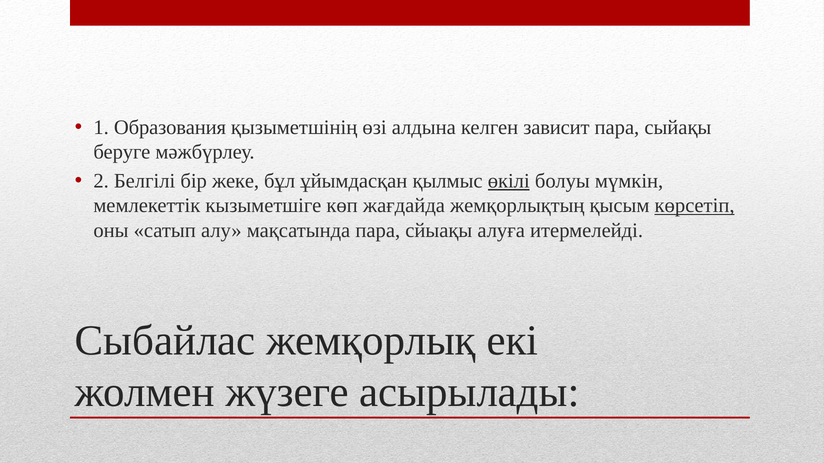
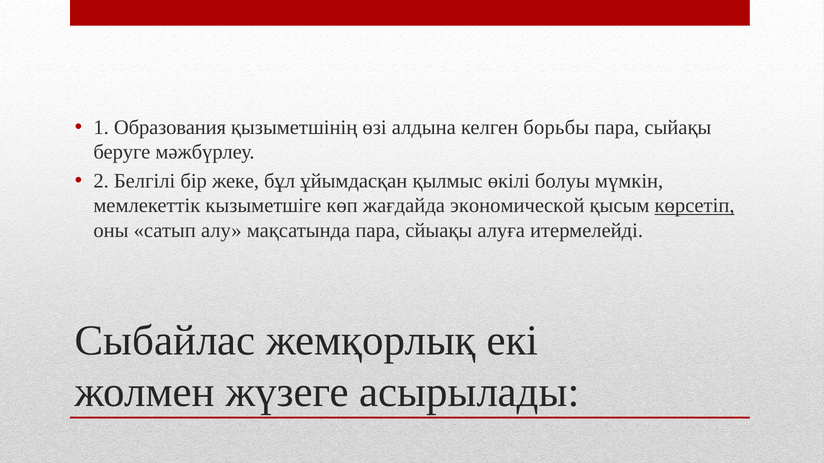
зависит: зависит -> борьбы
өкілі underline: present -> none
жемқорлықтың: жемқорлықтың -> экономической
